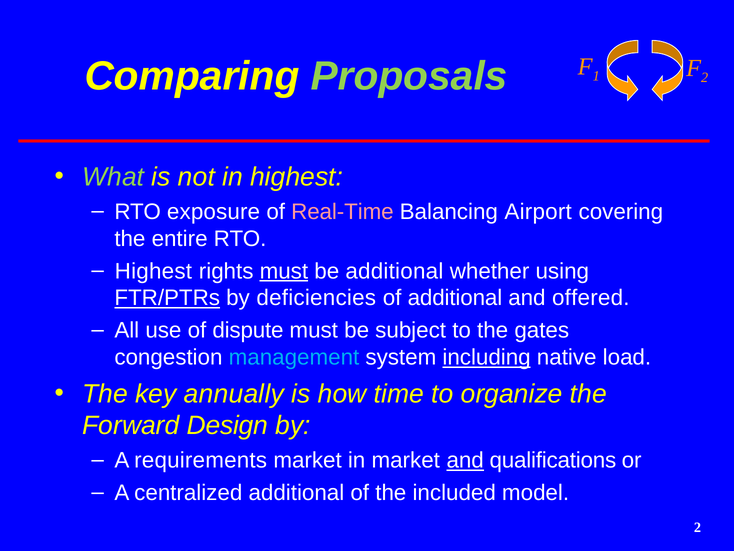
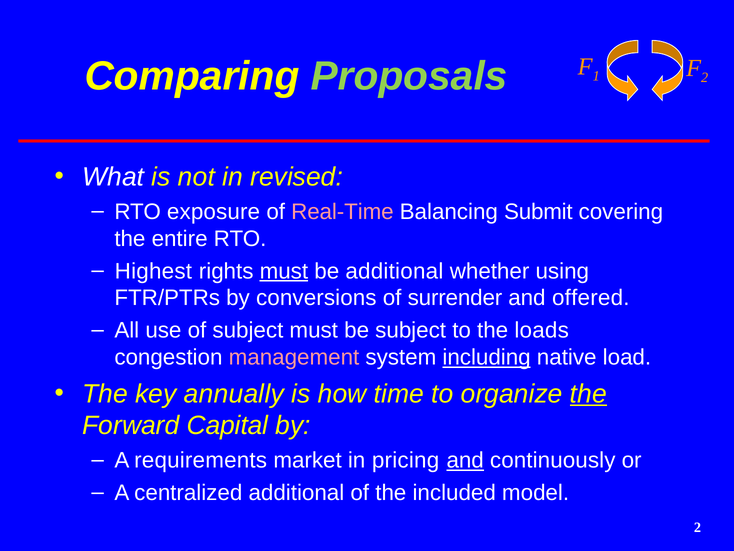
What colour: light green -> white
in highest: highest -> revised
Airport: Airport -> Submit
FTR/PTRs underline: present -> none
deficiencies: deficiencies -> conversions
of additional: additional -> surrender
of dispute: dispute -> subject
gates: gates -> loads
management colour: light blue -> pink
the at (588, 393) underline: none -> present
Design: Design -> Capital
in market: market -> pricing
qualifications: qualifications -> continuously
